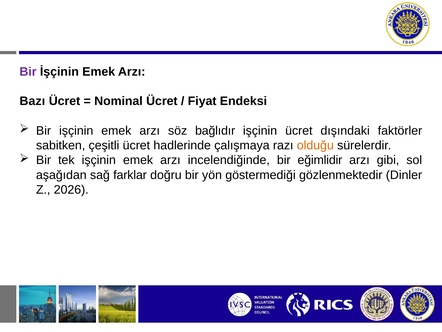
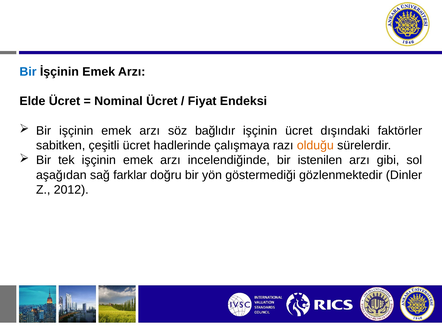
Bir at (28, 72) colour: purple -> blue
Bazı: Bazı -> Elde
eğimlidir: eğimlidir -> istenilen
2026: 2026 -> 2012
